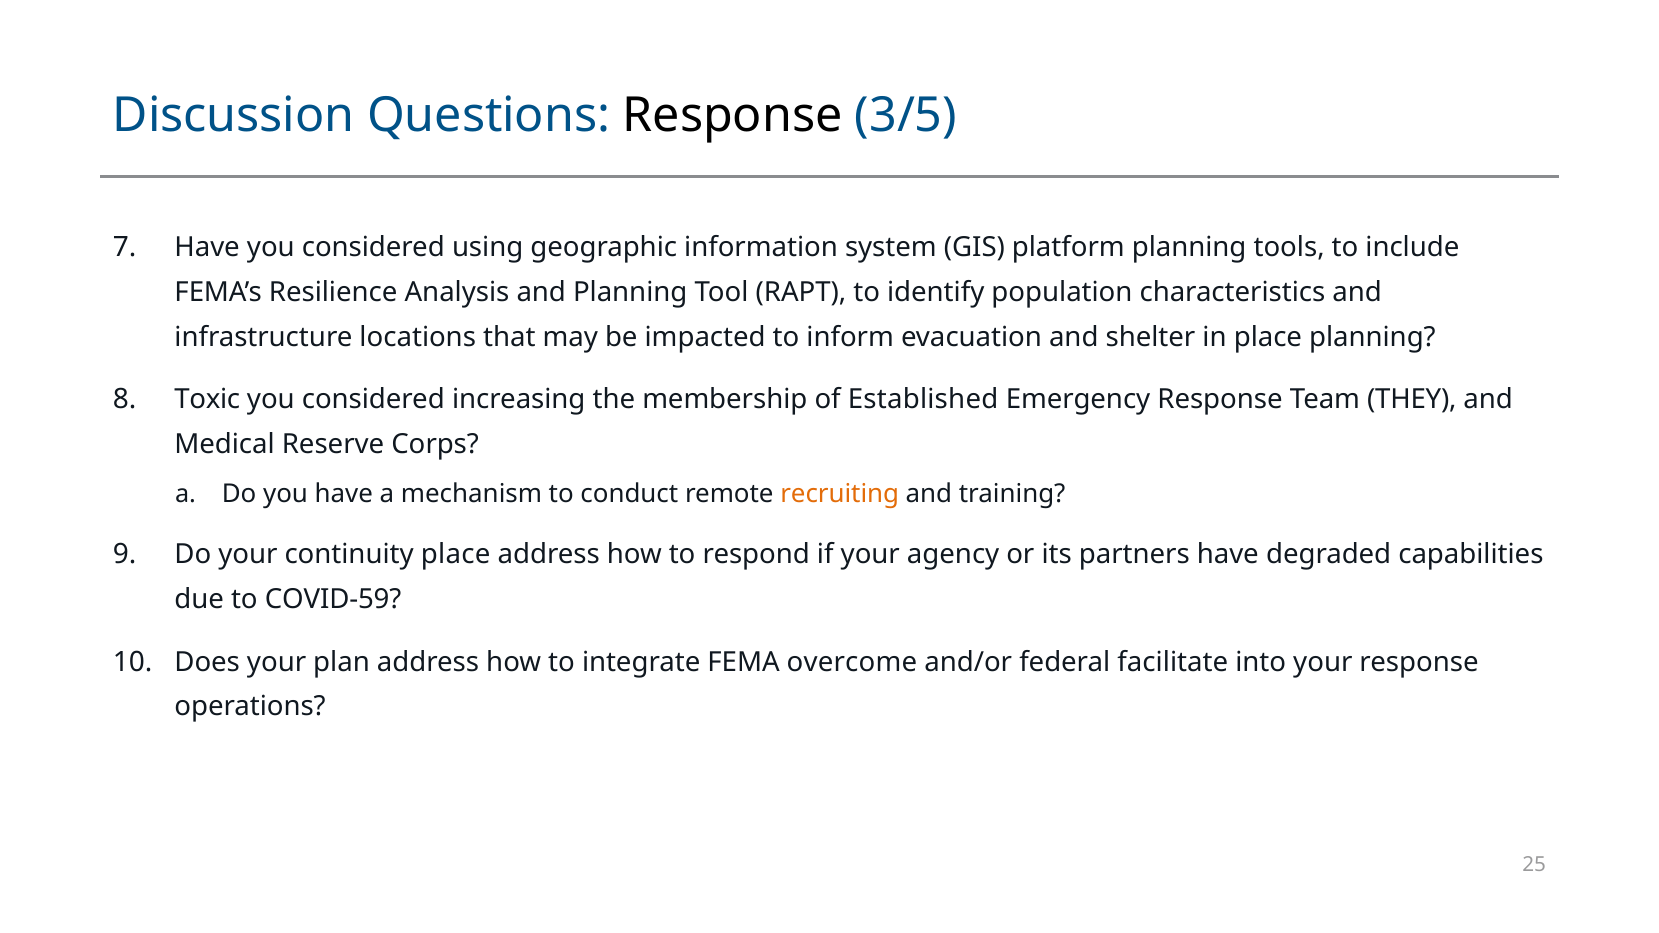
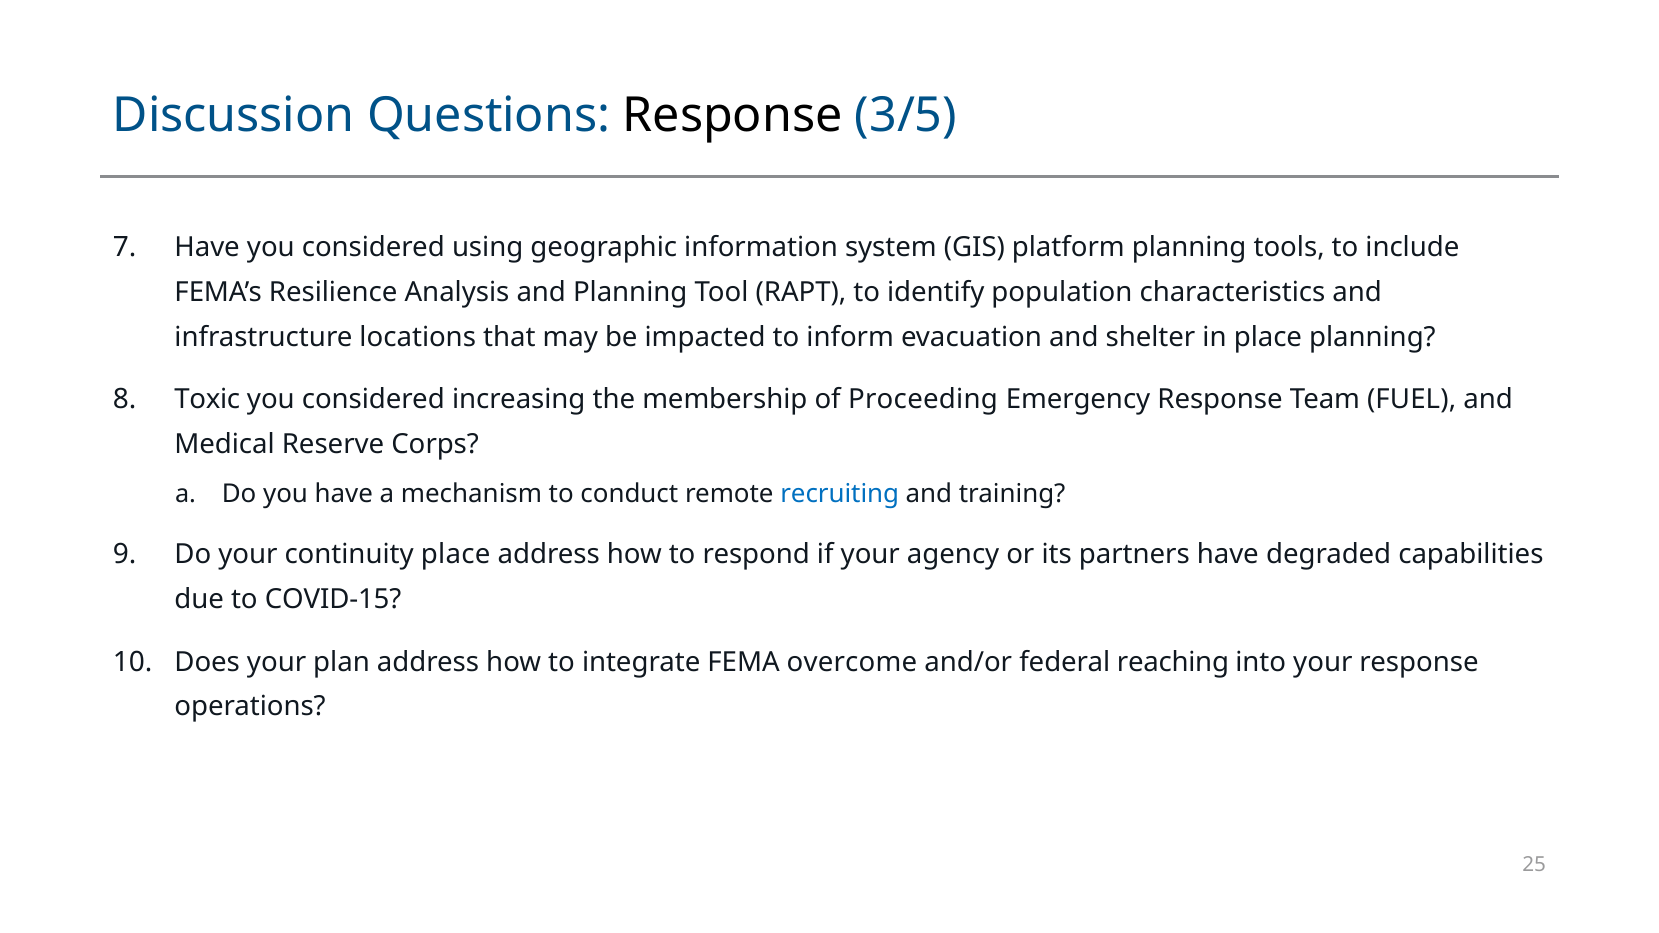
Established: Established -> Proceeding
THEY: THEY -> FUEL
recruiting colour: orange -> blue
COVID-59: COVID-59 -> COVID-15
facilitate: facilitate -> reaching
